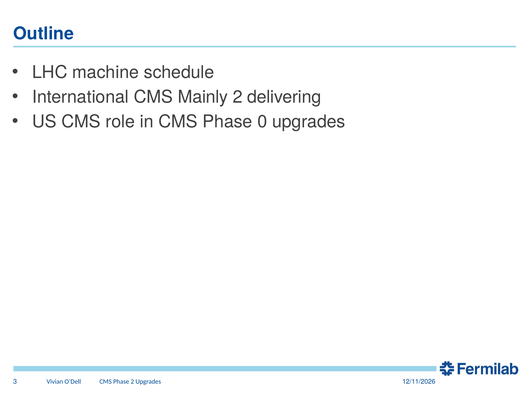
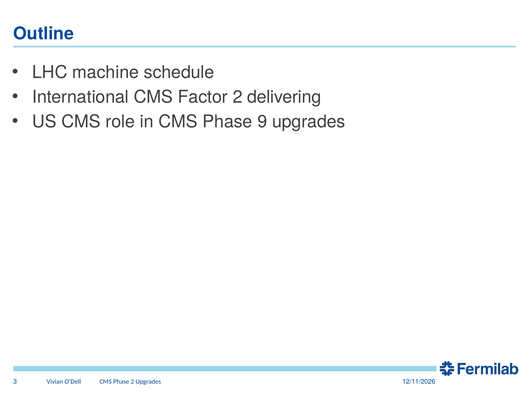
Mainly: Mainly -> Factor
0: 0 -> 9
